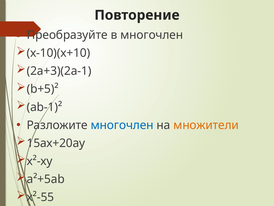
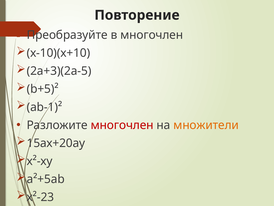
2а+3)(2а-1: 2а+3)(2а-1 -> 2а+3)(2а-5
многочлен at (122, 125) colour: blue -> red
х²-55: х²-55 -> х²-23
